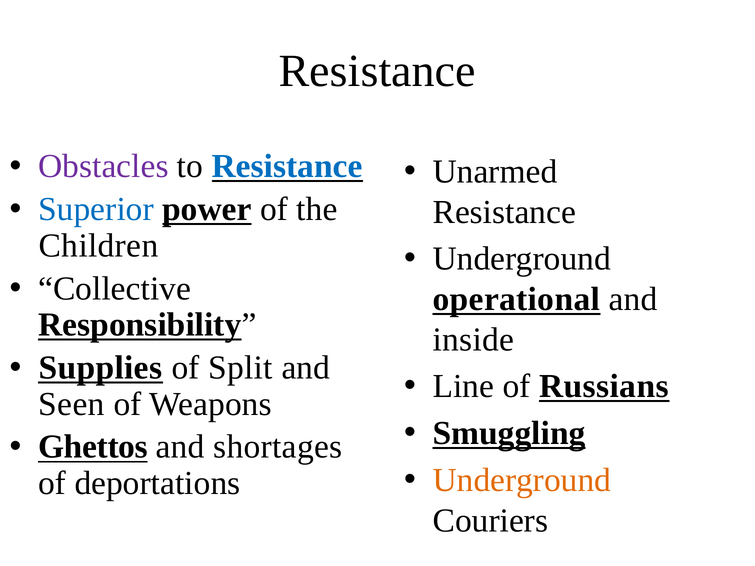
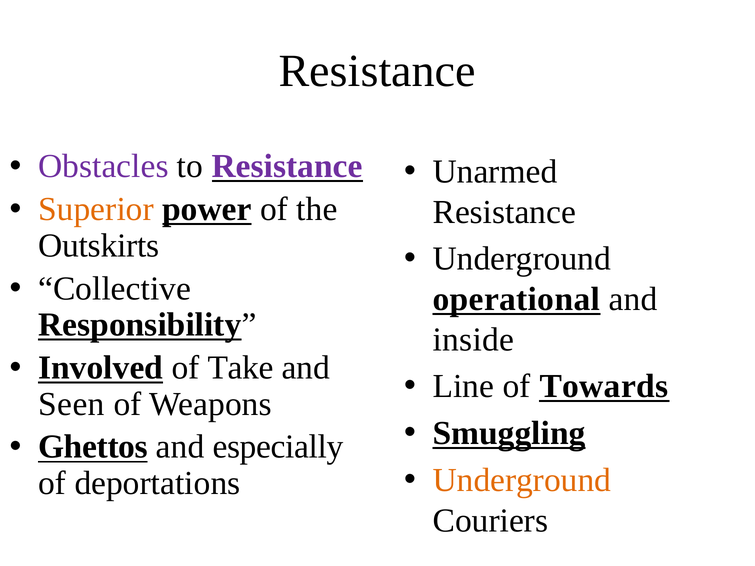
Resistance at (287, 166) colour: blue -> purple
Superior colour: blue -> orange
Children: Children -> Outskirts
Supplies: Supplies -> Involved
Split: Split -> Take
Russians: Russians -> Towards
shortages: shortages -> especially
